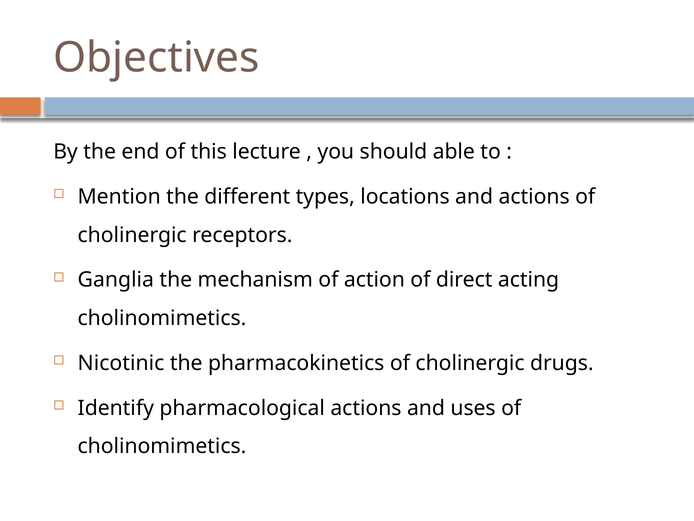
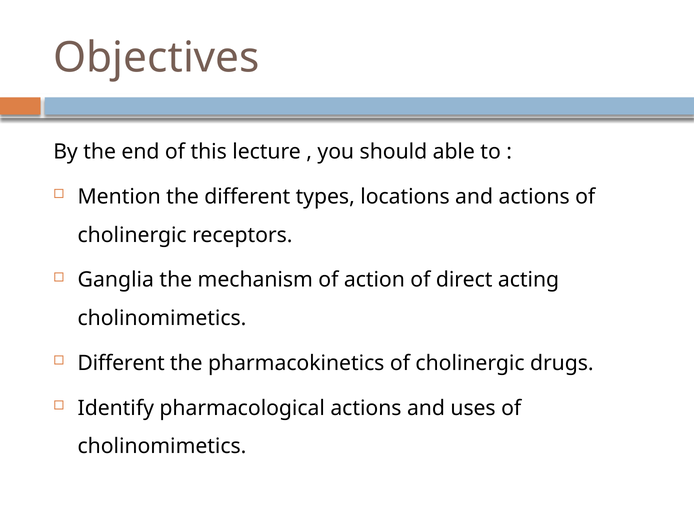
Nicotinic at (121, 363): Nicotinic -> Different
